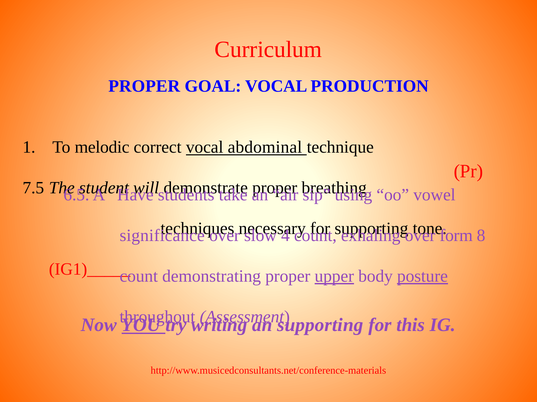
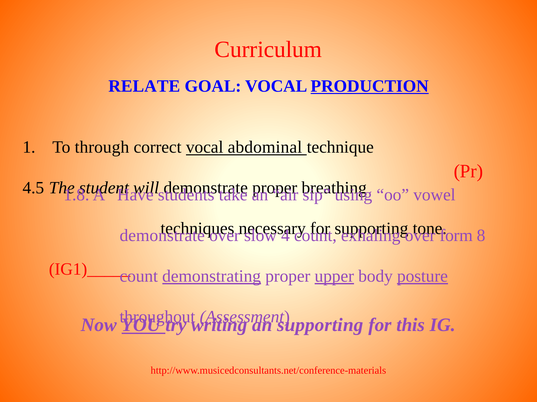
PROPER at (144, 86): PROPER -> RELATE
PRODUCTION underline: none -> present
melodic: melodic -> through
7.5: 7.5 -> 4.5
6.5: 6.5 -> 1.8
significance at (162, 236): significance -> demonstrate
demonstrating underline: none -> present
